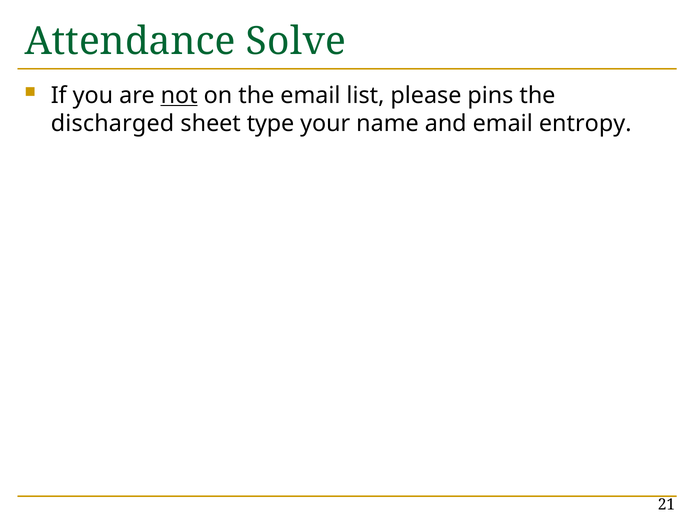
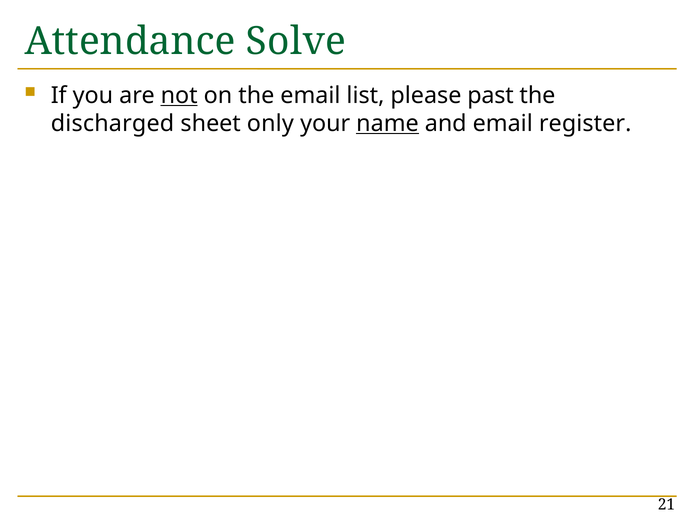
pins: pins -> past
type: type -> only
name underline: none -> present
entropy: entropy -> register
